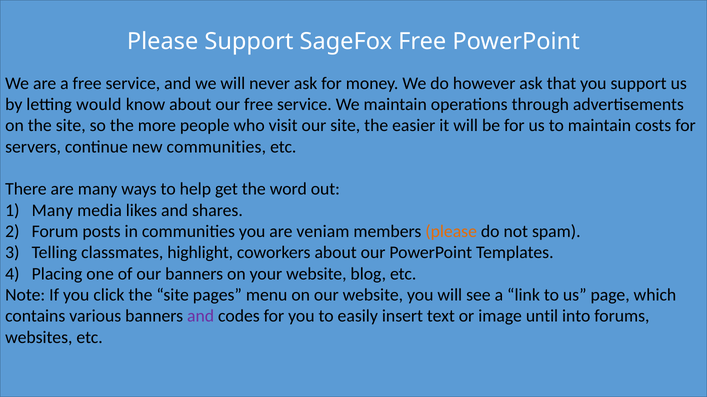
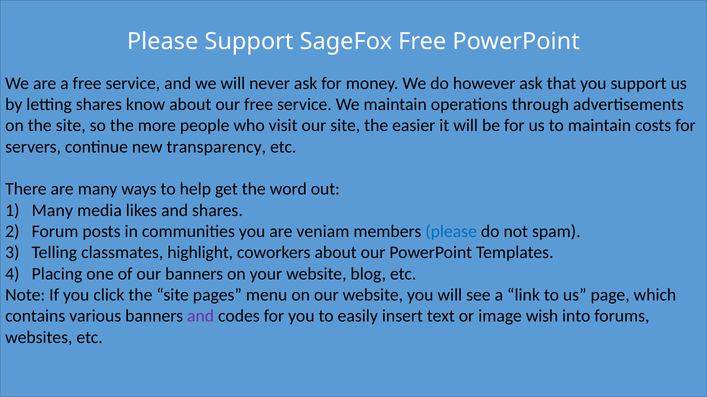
letting would: would -> shares
new communities: communities -> transparency
please at (451, 232) colour: orange -> blue
until: until -> wish
